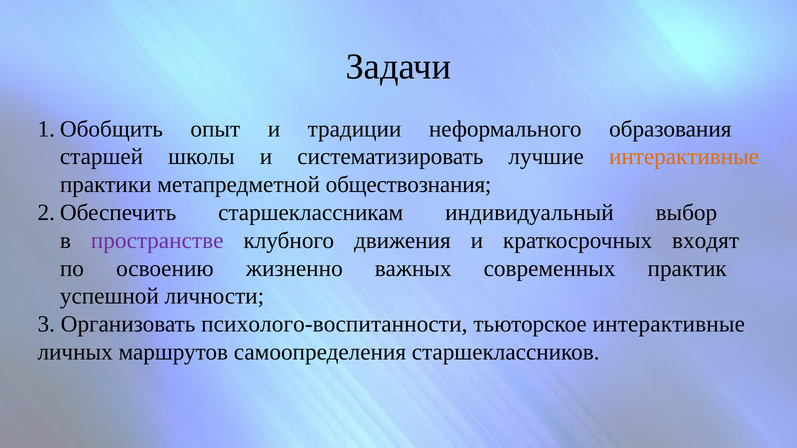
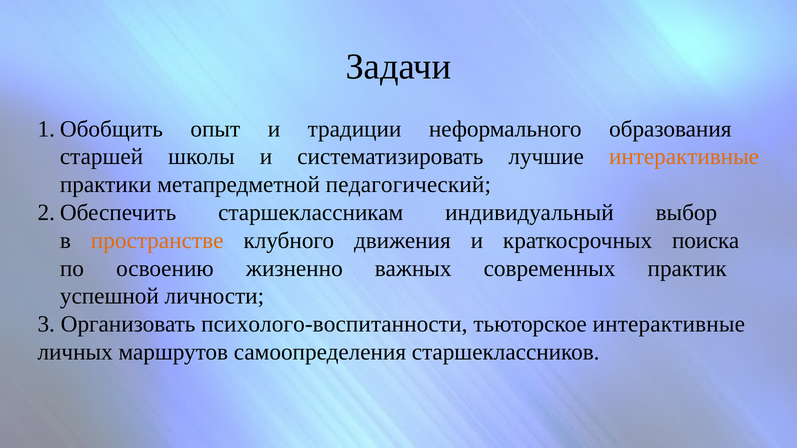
обществознания: обществознания -> педагогический
пространстве colour: purple -> orange
входят: входят -> поиска
